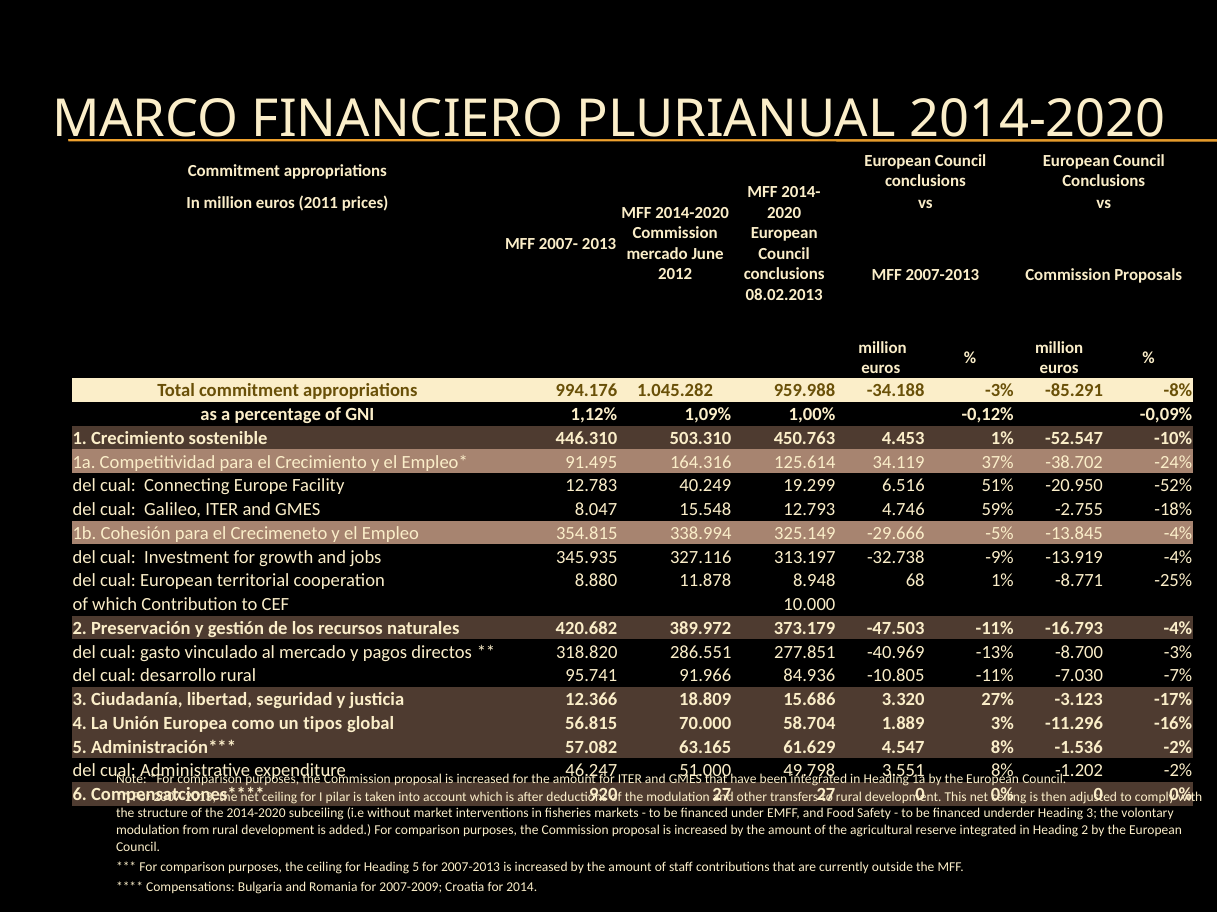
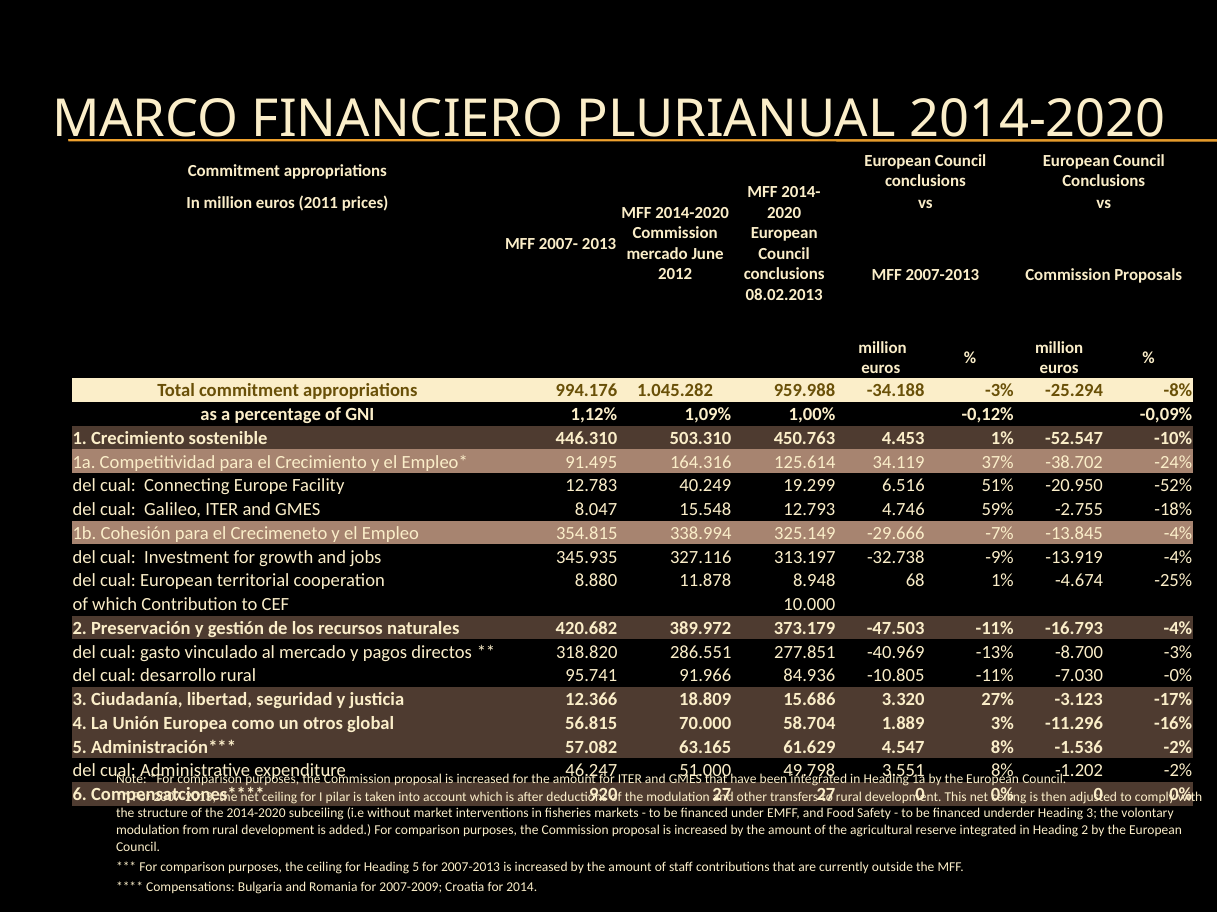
-85.291: -85.291 -> -25.294
-5%: -5% -> -7%
-8.771: -8.771 -> -4.674
-7%: -7% -> -0%
tipos: tipos -> otros
